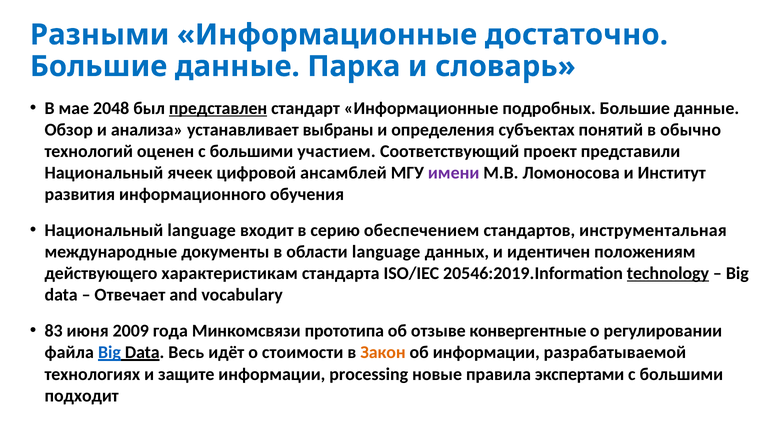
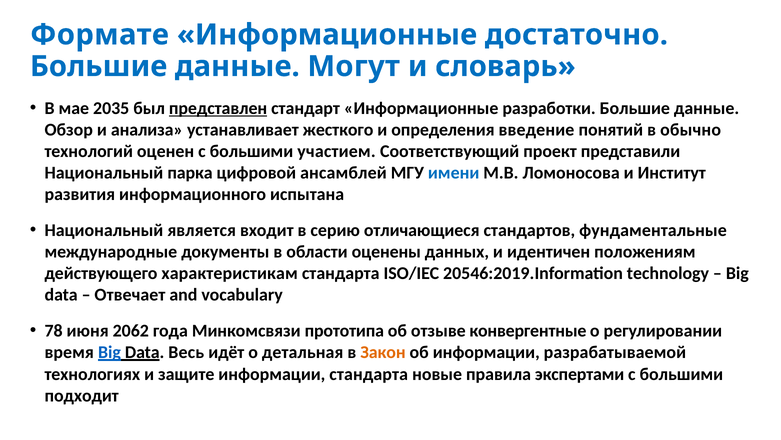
Разными: Разными -> Формате
Парка: Парка -> Могут
2048: 2048 -> 2035
подробных: подробных -> разработки
выбраны: выбраны -> жесткого
субъектах: субъектах -> введение
ячеек: ячеек -> парка
имени colour: purple -> blue
обучения: обучения -> испытана
Национальный language: language -> является
обеспечением: обеспечением -> отличающиеся
инструментальная: инструментальная -> фундаментальные
области language: language -> оценены
technology underline: present -> none
83: 83 -> 78
2009: 2009 -> 2062
файла: файла -> время
стоимости: стоимости -> детальная
информации processing: processing -> стандарта
